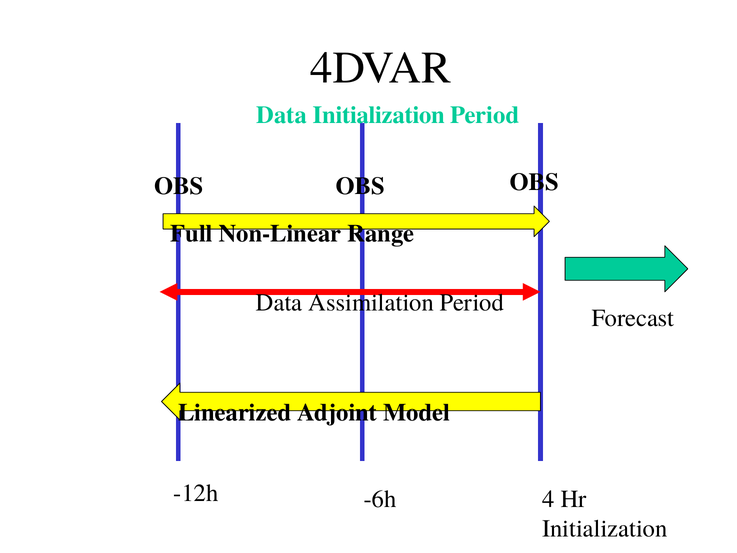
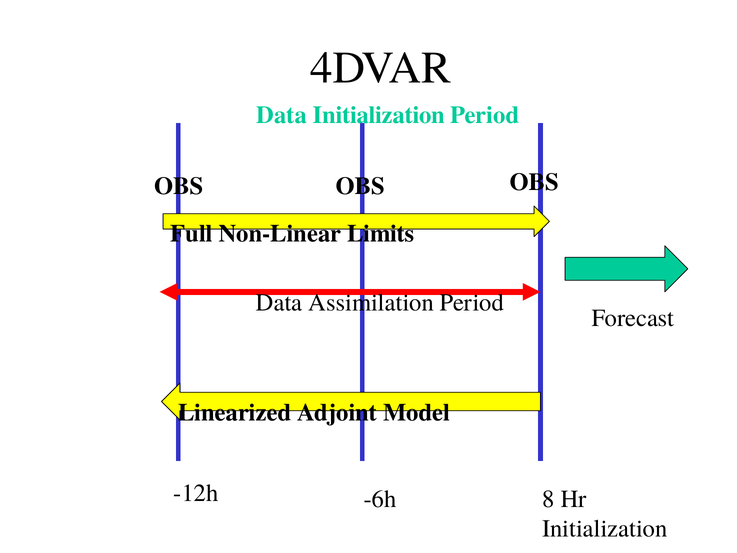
Range: Range -> Limits
4: 4 -> 8
